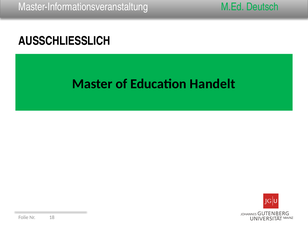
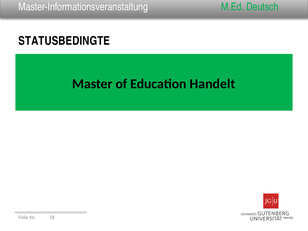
AUSSCHLIESSLICH: AUSSCHLIESSLICH -> STATUSBEDINGTE
